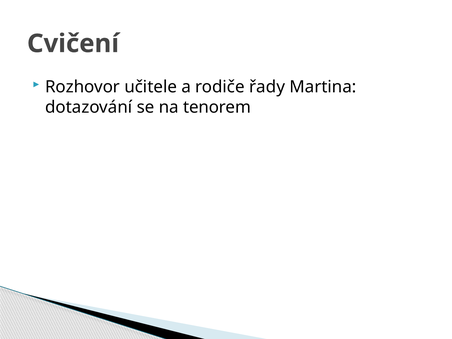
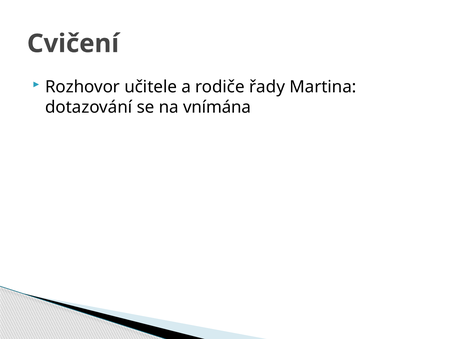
tenorem: tenorem -> vnímána
